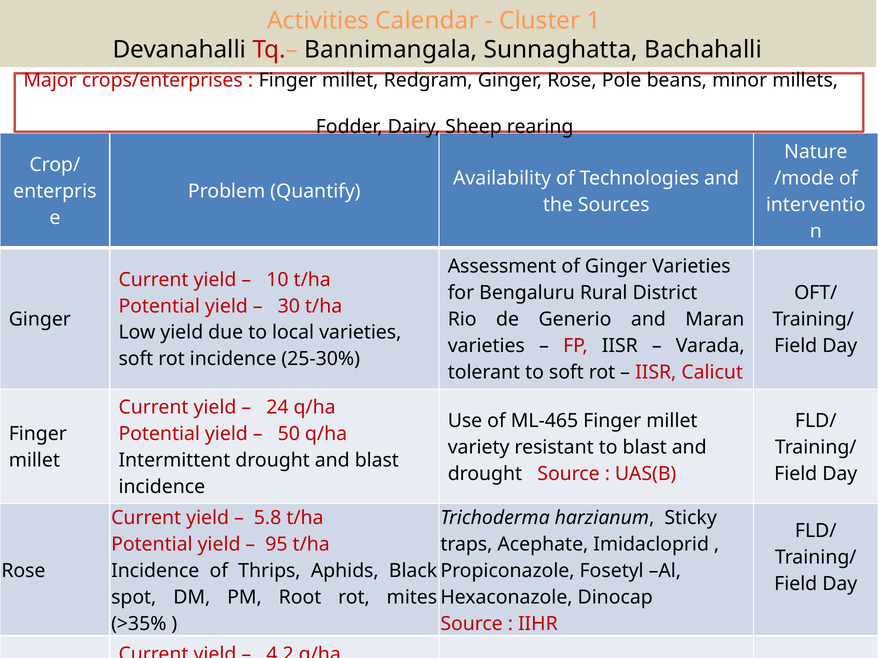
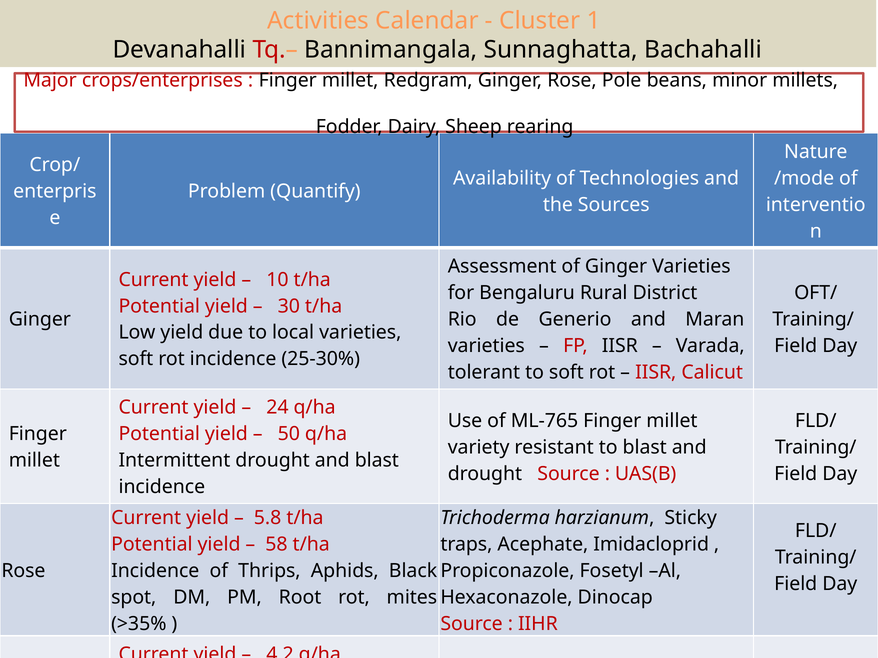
ML-465: ML-465 -> ML-765
95: 95 -> 58
